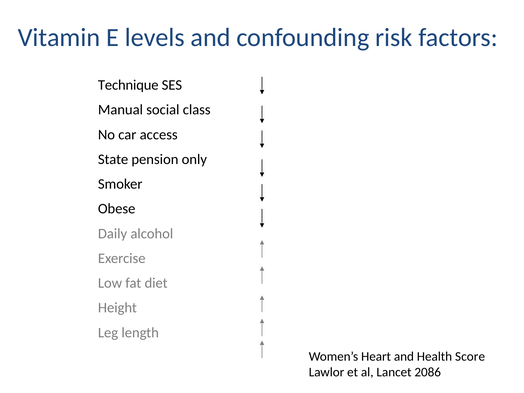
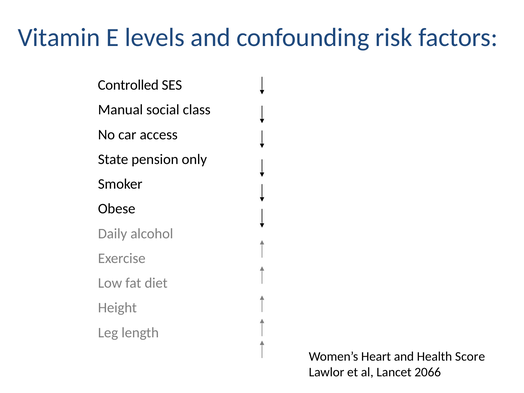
Technique: Technique -> Controlled
2086: 2086 -> 2066
